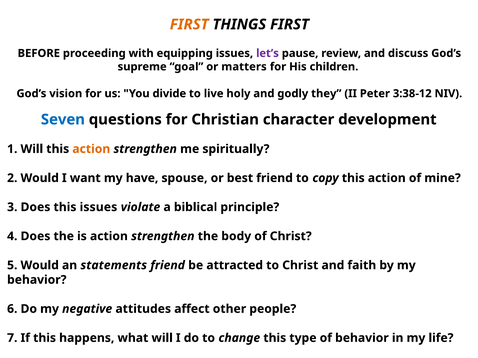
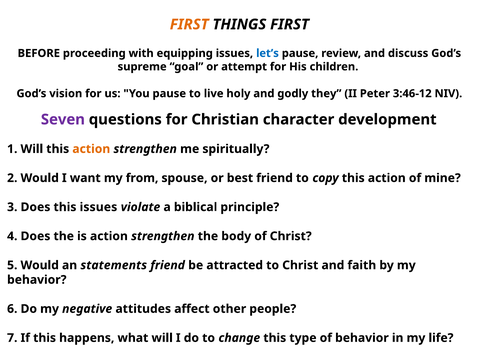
let’s colour: purple -> blue
matters: matters -> attempt
You divide: divide -> pause
3:38-12: 3:38-12 -> 3:46-12
Seven colour: blue -> purple
have: have -> from
